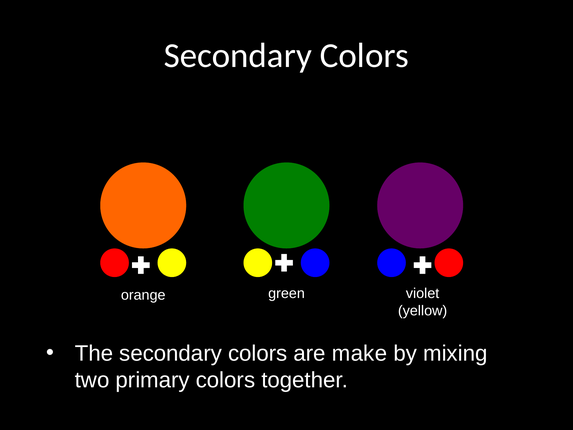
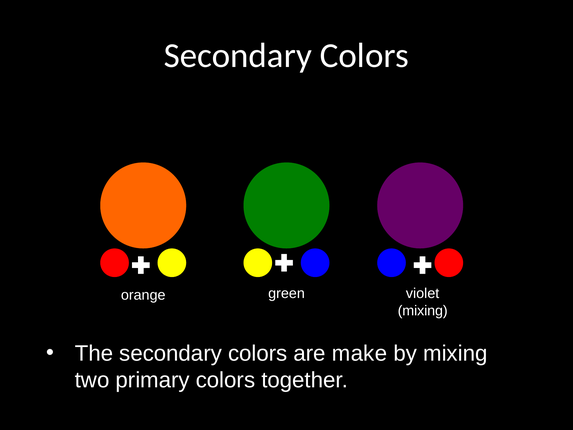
yellow at (423, 310): yellow -> mixing
